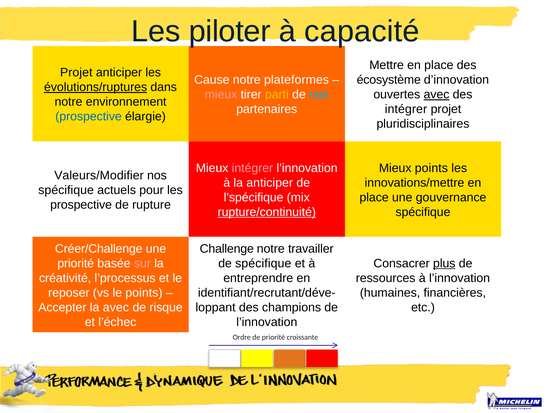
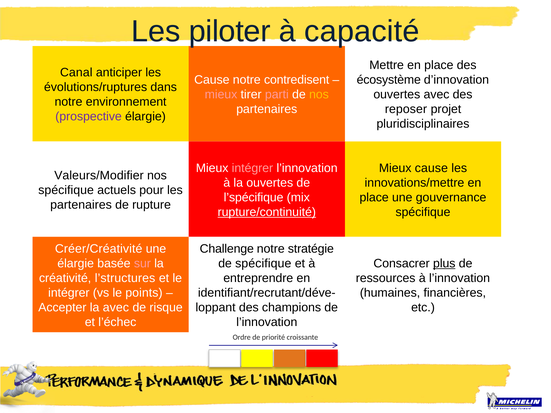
Projet at (76, 73): Projet -> Canal
plateformes: plateformes -> contredisent
évolutions/ruptures underline: present -> none
parti colour: yellow -> pink
nos at (319, 95) colour: light blue -> yellow
avec at (437, 95) underline: present -> none
intégrer at (406, 109): intégrer -> reposer
prospective at (89, 117) colour: blue -> purple
Mieux points: points -> cause
la anticiper: anticiper -> ouvertes
prospective at (81, 205): prospective -> partenaires
Créer/Challenge: Créer/Challenge -> Créer/Créativité
travailler: travailler -> stratégie
priorité at (76, 264): priorité -> élargie
l’processus: l’processus -> l’structures
reposer at (69, 293): reposer -> intégrer
